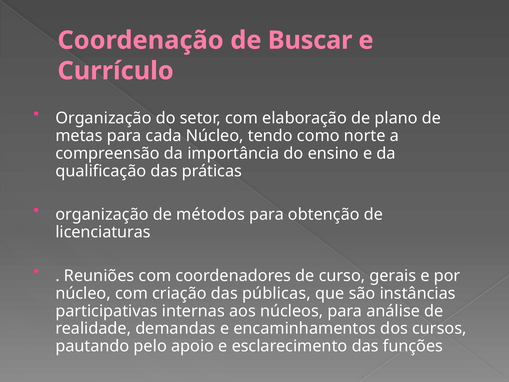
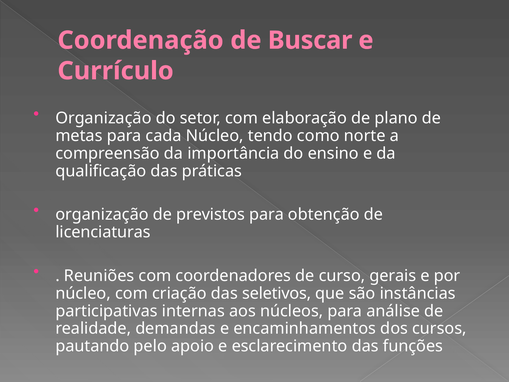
métodos: métodos -> previstos
públicas: públicas -> seletivos
